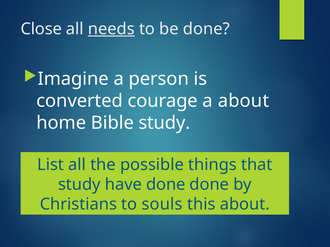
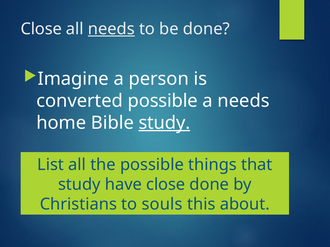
converted courage: courage -> possible
a about: about -> needs
study at (164, 123) underline: none -> present
have done: done -> close
